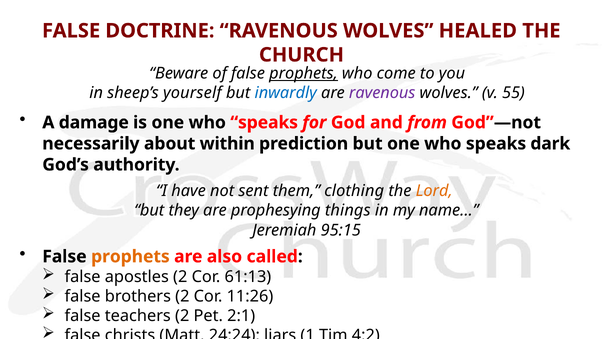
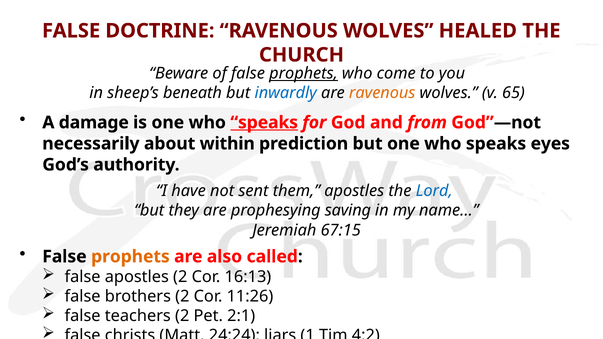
yourself: yourself -> beneath
ravenous at (382, 93) colour: purple -> orange
55: 55 -> 65
speaks at (264, 123) underline: none -> present
dark: dark -> eyes
them clothing: clothing -> apostles
Lord colour: orange -> blue
things: things -> saving
95:15: 95:15 -> 67:15
61:13: 61:13 -> 16:13
